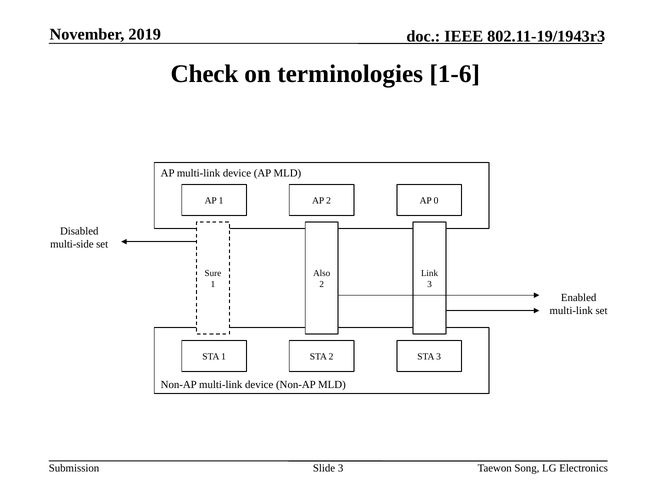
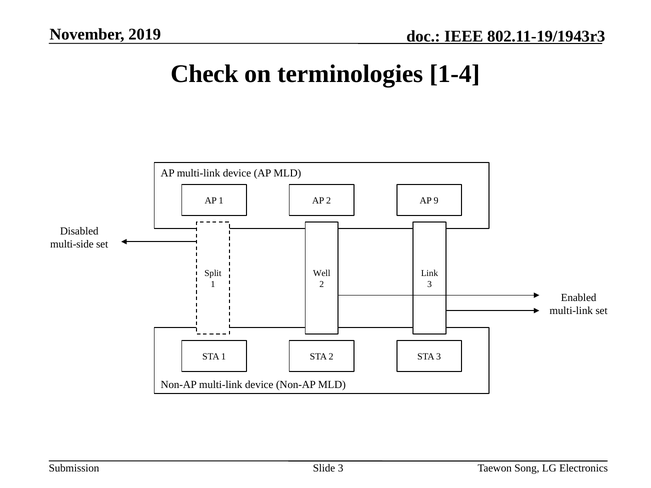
1-6: 1-6 -> 1-4
0: 0 -> 9
Sure: Sure -> Split
Also: Also -> Well
